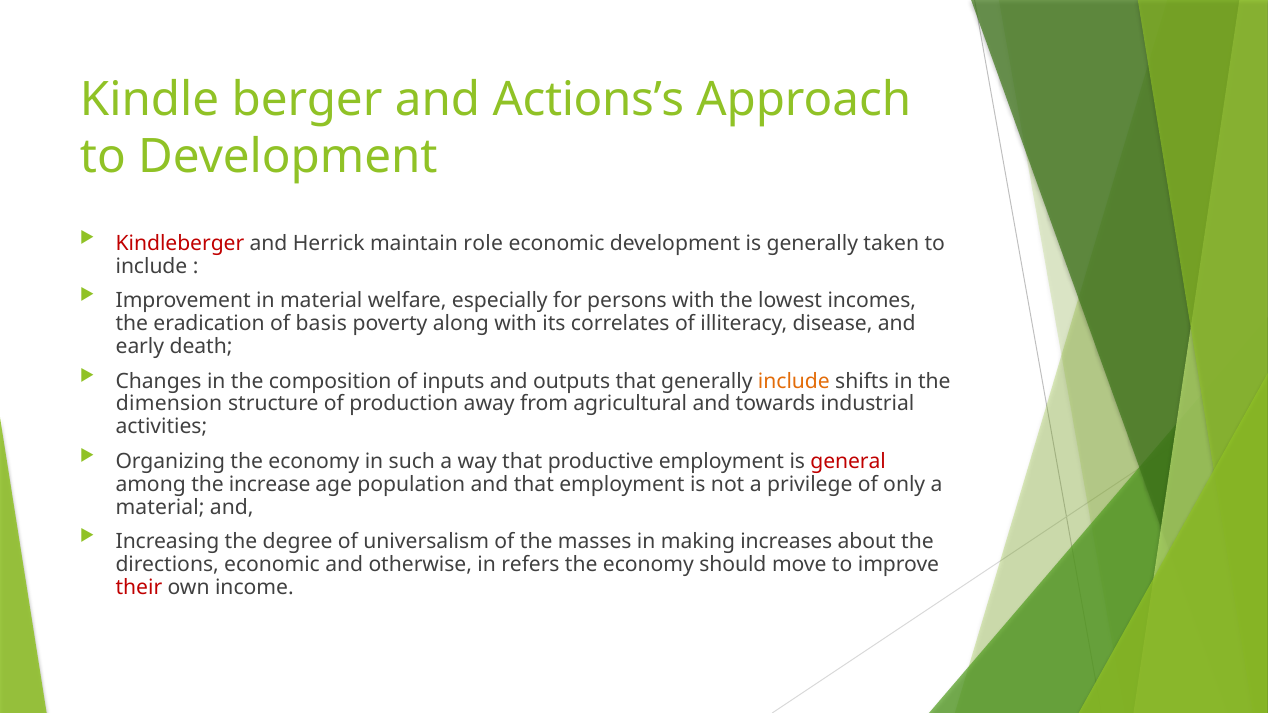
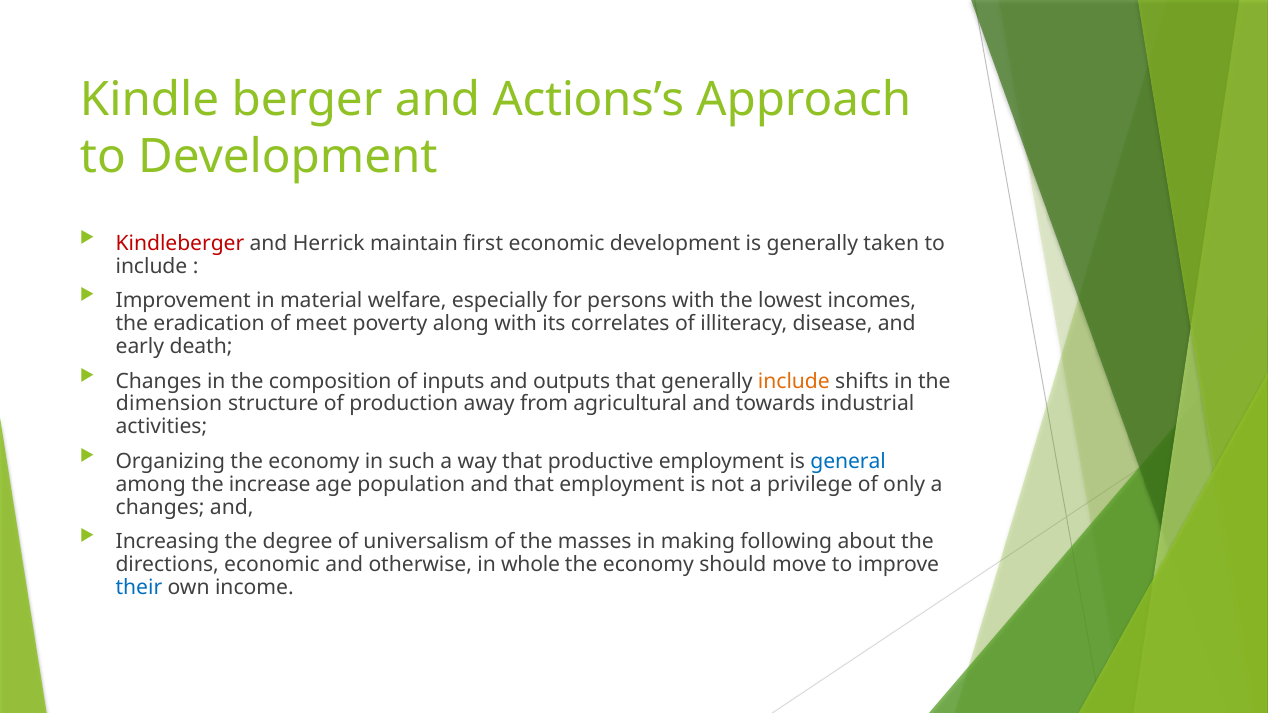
role: role -> first
basis: basis -> meet
general colour: red -> blue
material at (160, 507): material -> changes
increases: increases -> following
refers: refers -> whole
their colour: red -> blue
